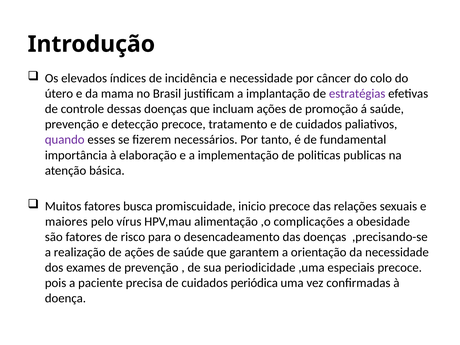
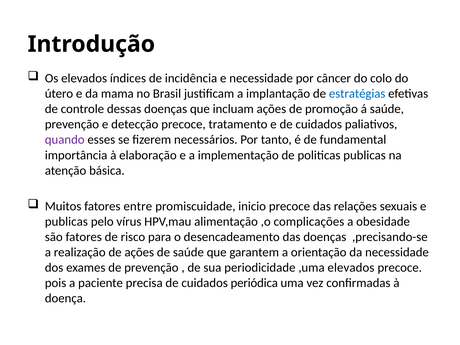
estratégias colour: purple -> blue
busca: busca -> entre
maiores at (66, 222): maiores -> publicas
,uma especiais: especiais -> elevados
